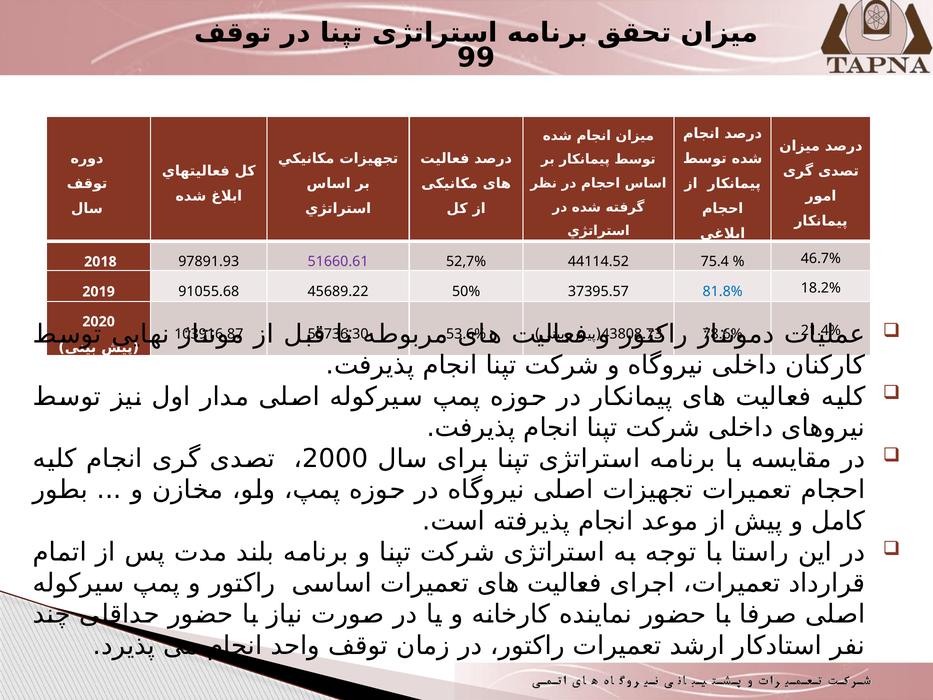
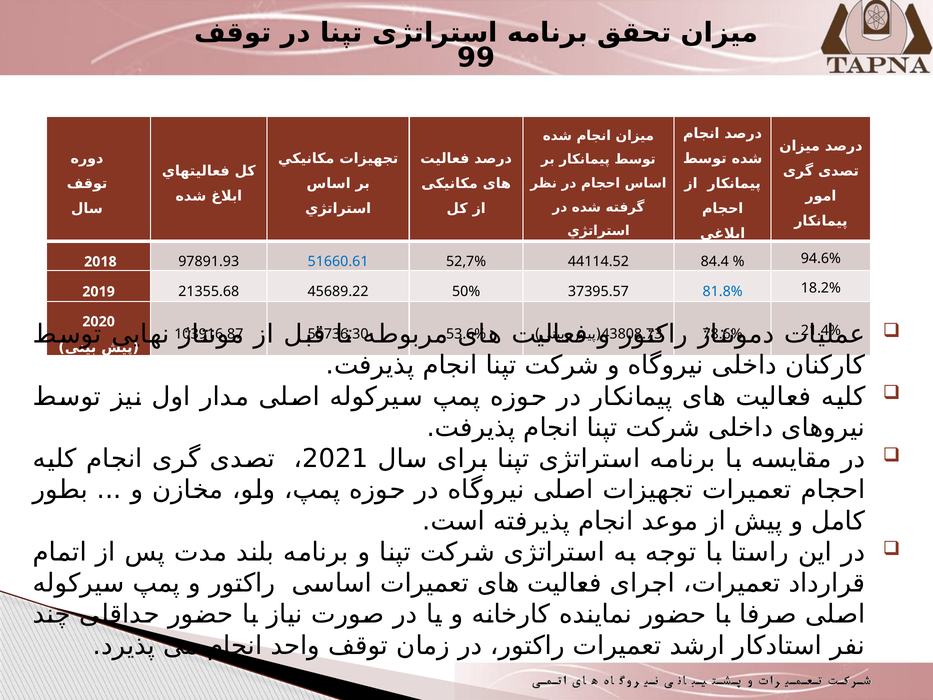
51660.61 colour: purple -> blue
75.4: 75.4 -> 84.4
46.7%: 46.7% -> 94.6%
91055.68: 91055.68 -> 21355.68
2000: 2000 -> 2021
